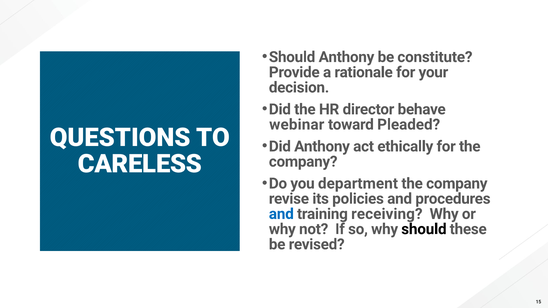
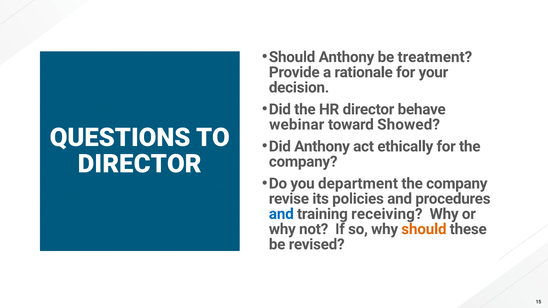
constitute: constitute -> treatment
Pleaded: Pleaded -> Showed
CARELESS at (140, 164): CARELESS -> DIRECTOR
should at (424, 229) colour: black -> orange
